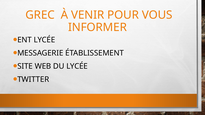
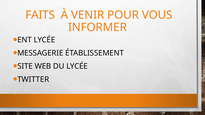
GREC: GREC -> FAITS
